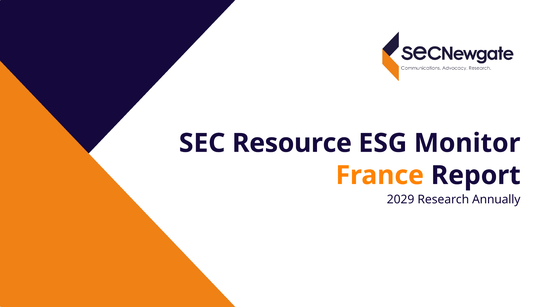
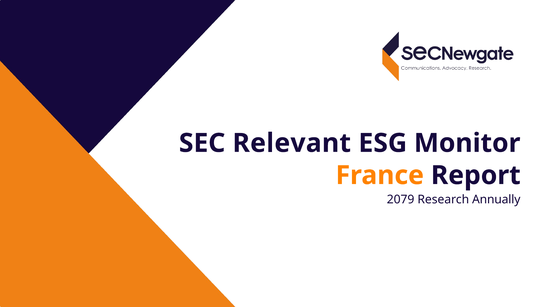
Resource: Resource -> Relevant
2029: 2029 -> 2079
